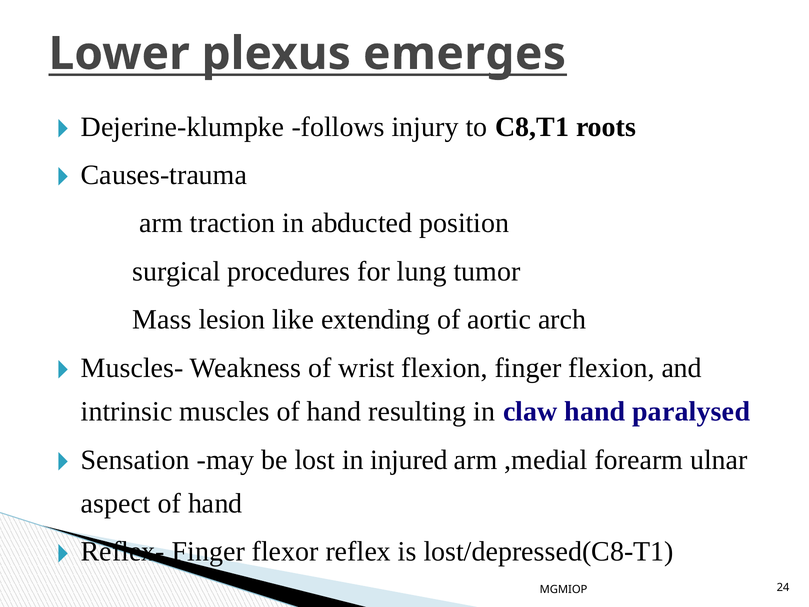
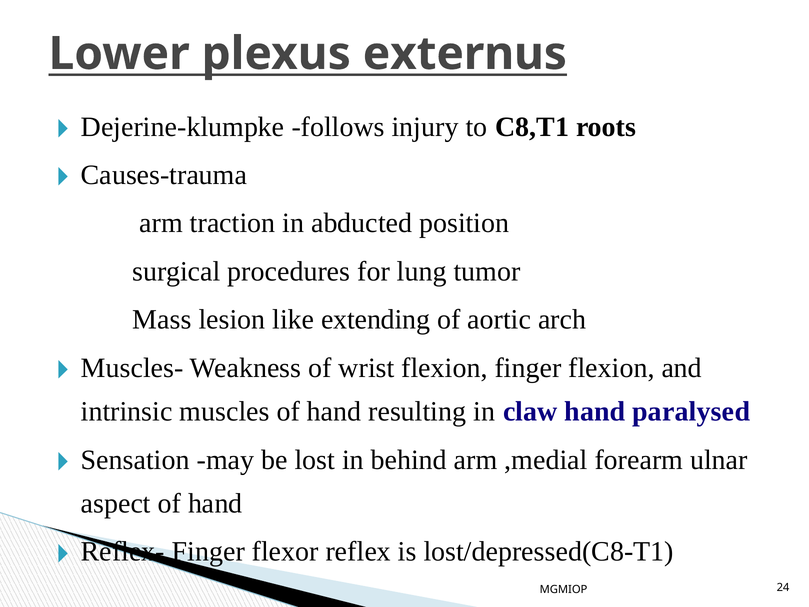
emerges: emerges -> externus
injured: injured -> behind
